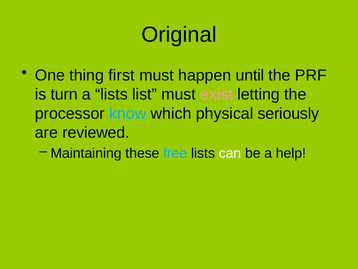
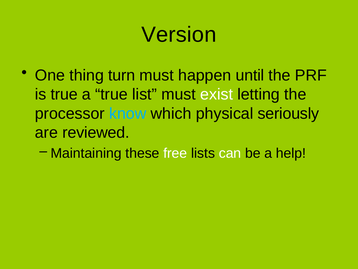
Original: Original -> Version
first: first -> turn
is turn: turn -> true
a lists: lists -> true
exist colour: pink -> white
free colour: light blue -> white
